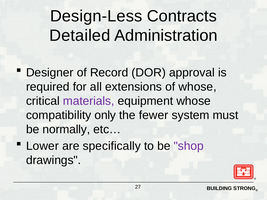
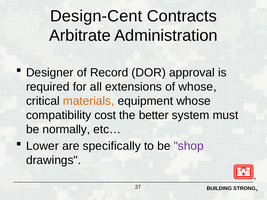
Design-Less: Design-Less -> Design-Cent
Detailed: Detailed -> Arbitrate
materials colour: purple -> orange
only: only -> cost
fewer: fewer -> better
